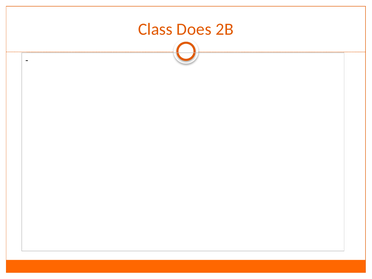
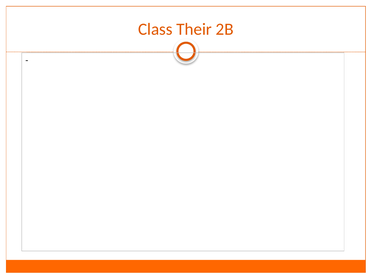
Does: Does -> Their
